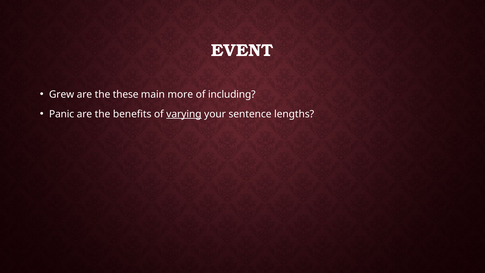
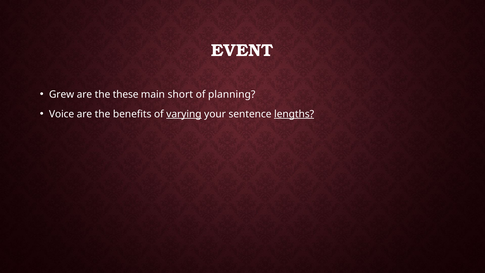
more: more -> short
including: including -> planning
Panic: Panic -> Voice
lengths underline: none -> present
